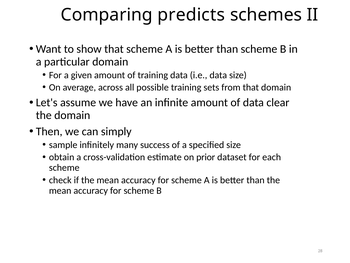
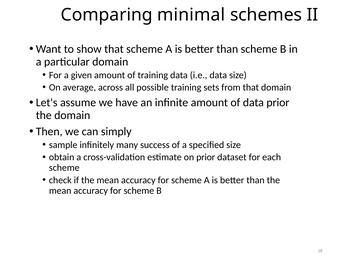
predicts: predicts -> minimal
data clear: clear -> prior
